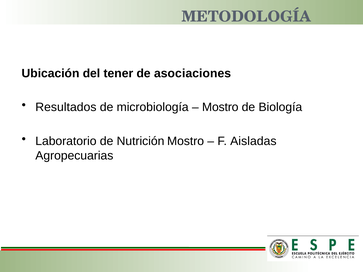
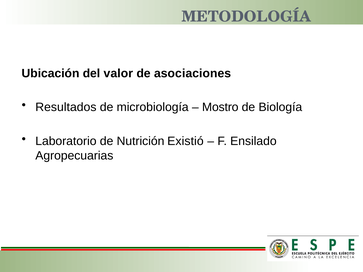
tener: tener -> valor
Nutrición Mostro: Mostro -> Existió
Aisladas: Aisladas -> Ensilado
